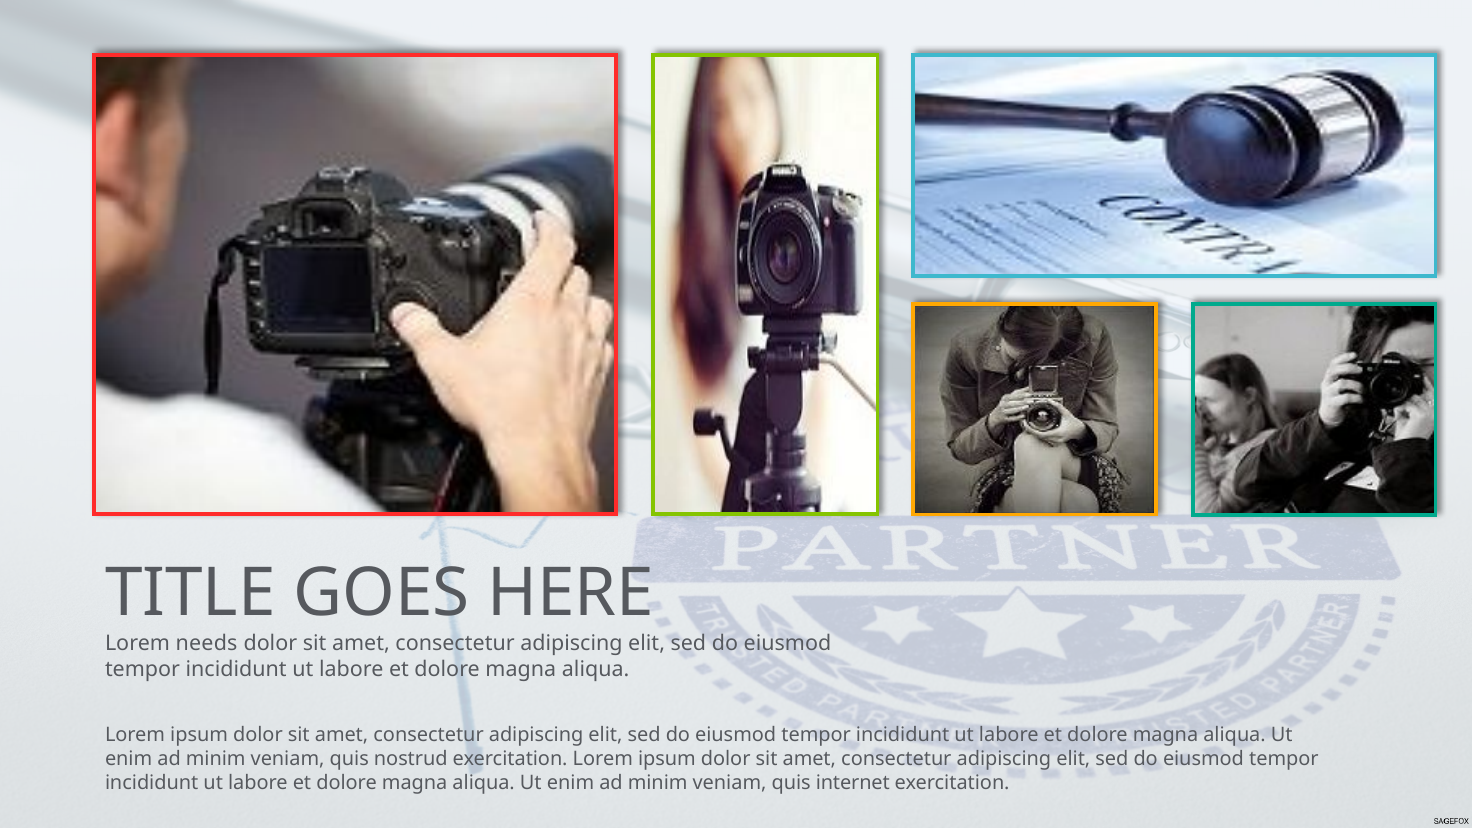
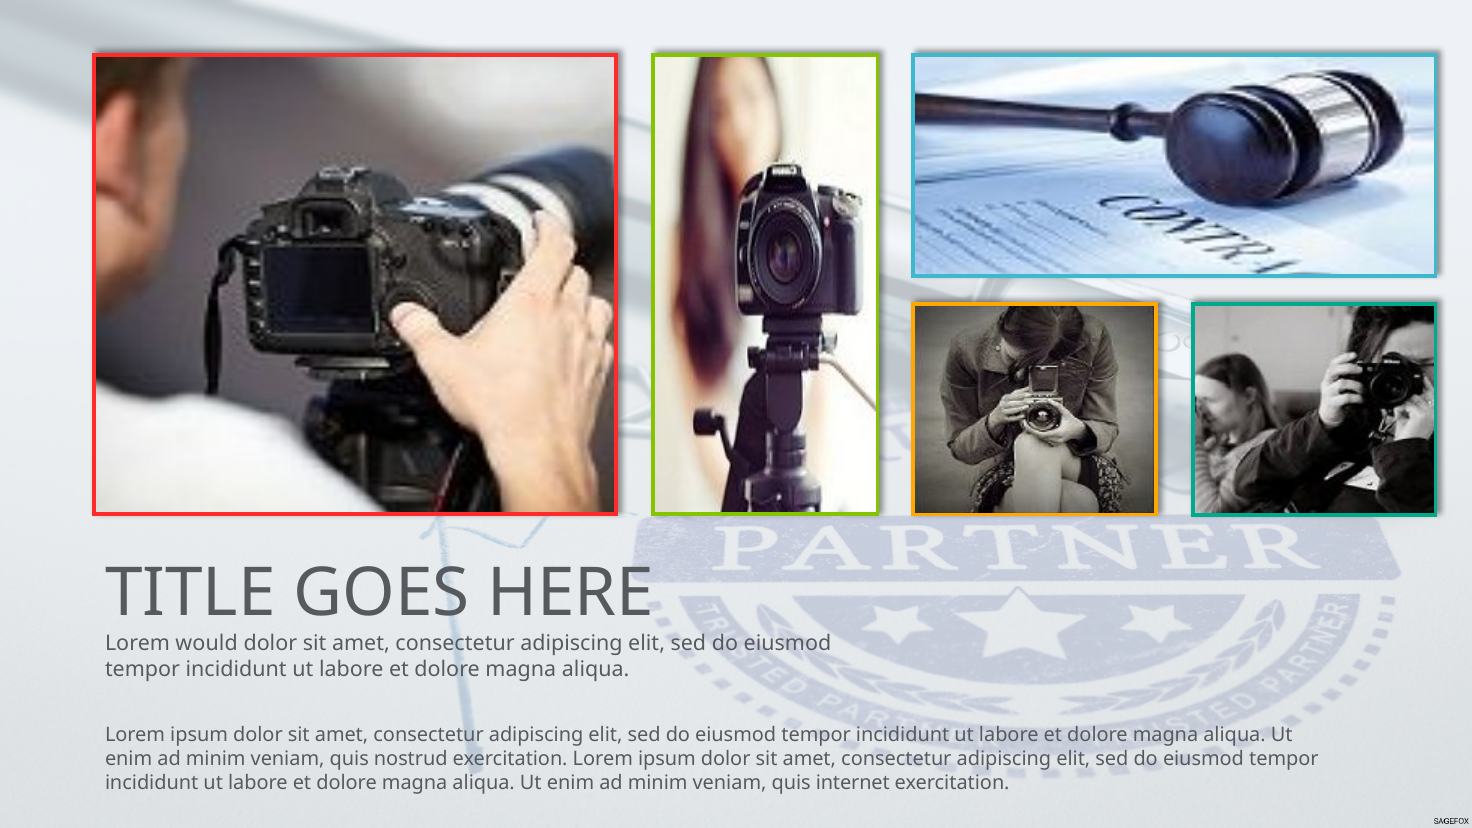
needs: needs -> would
